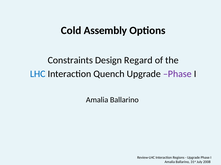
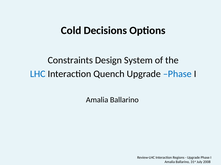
Assembly: Assembly -> Decisions
Regard: Regard -> System
Phase at (177, 74) colour: purple -> blue
